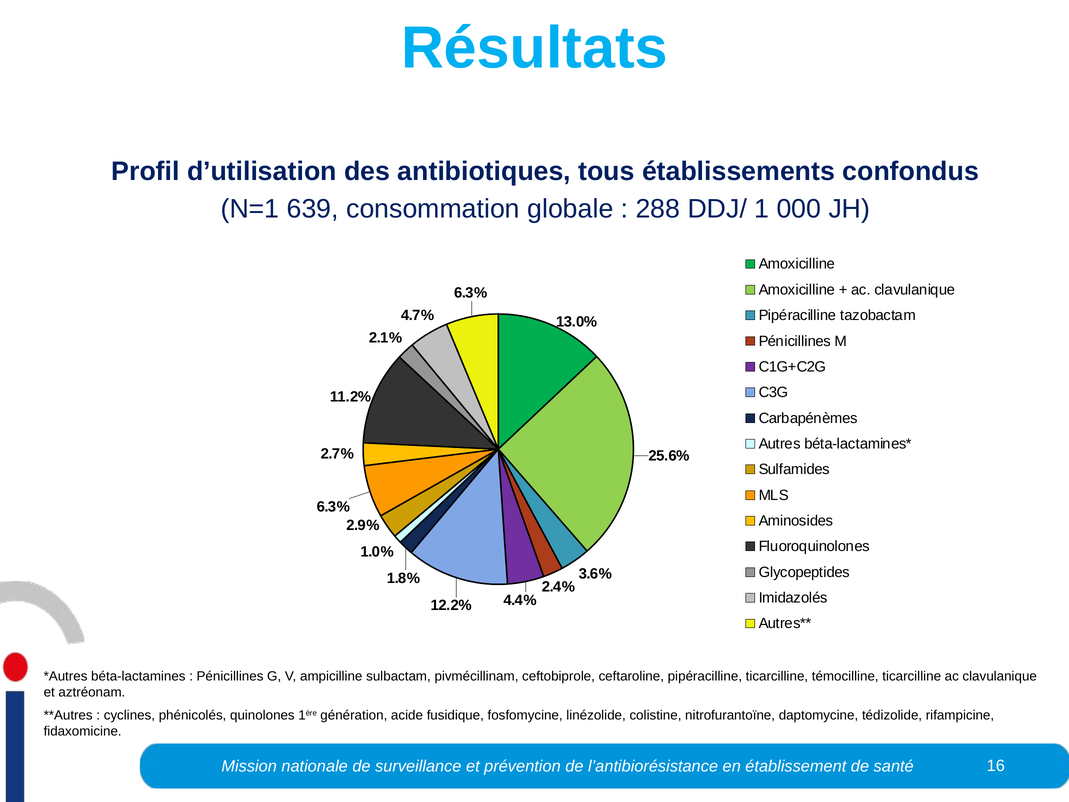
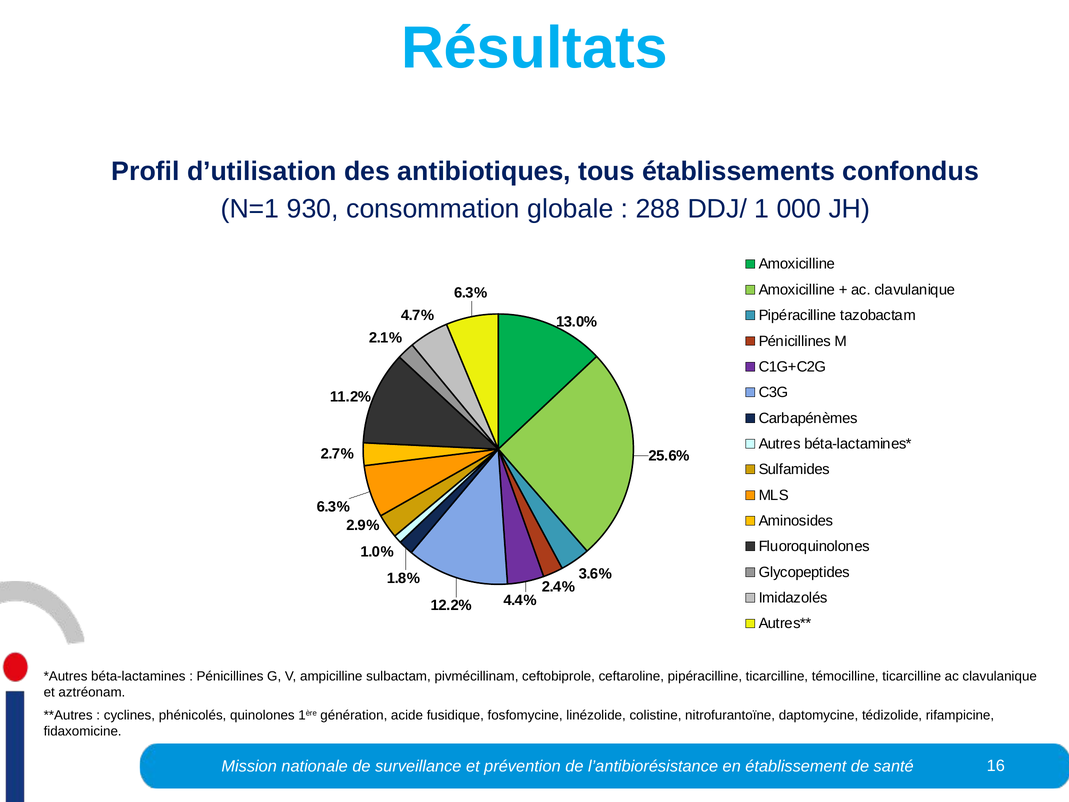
639: 639 -> 930
